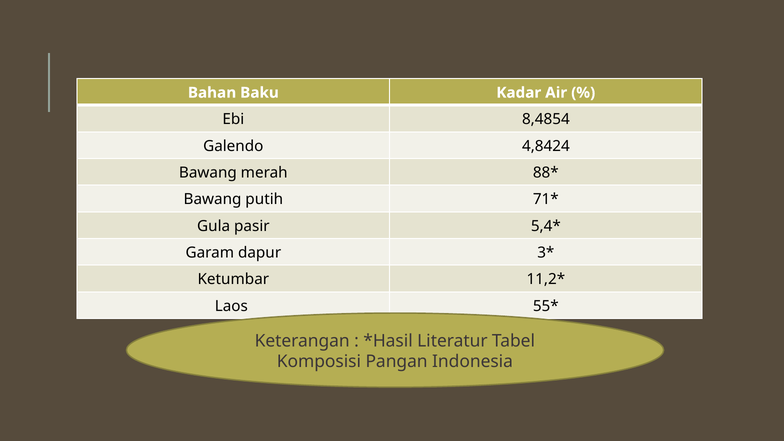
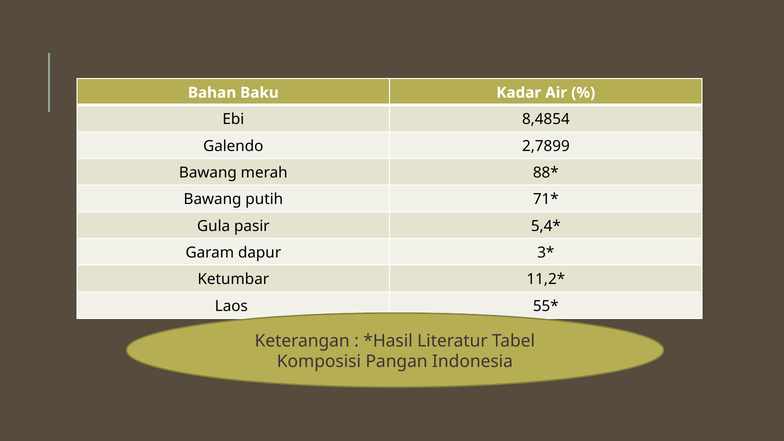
4,8424: 4,8424 -> 2,7899
